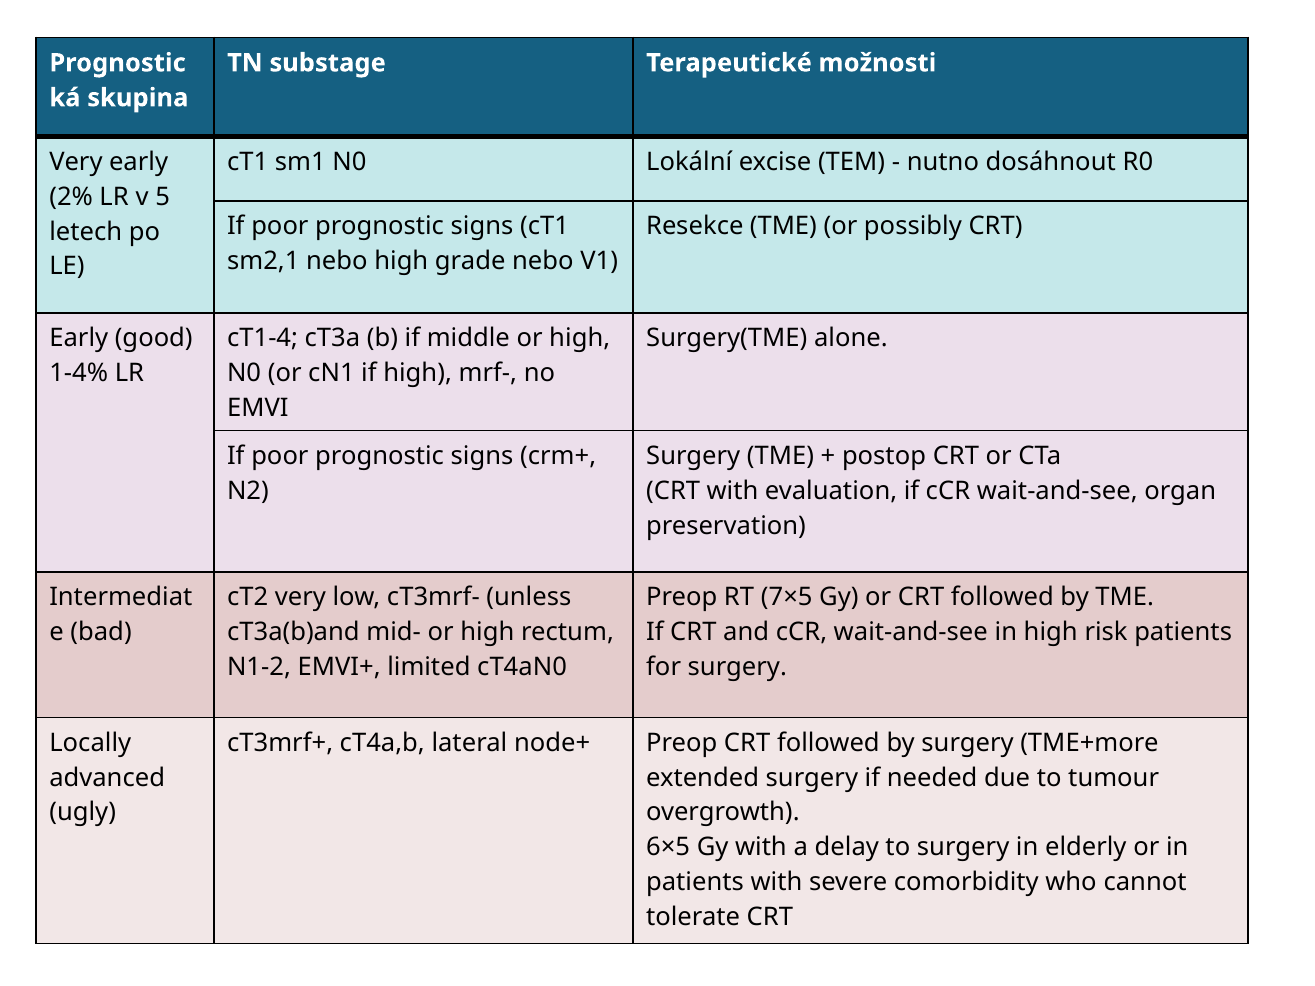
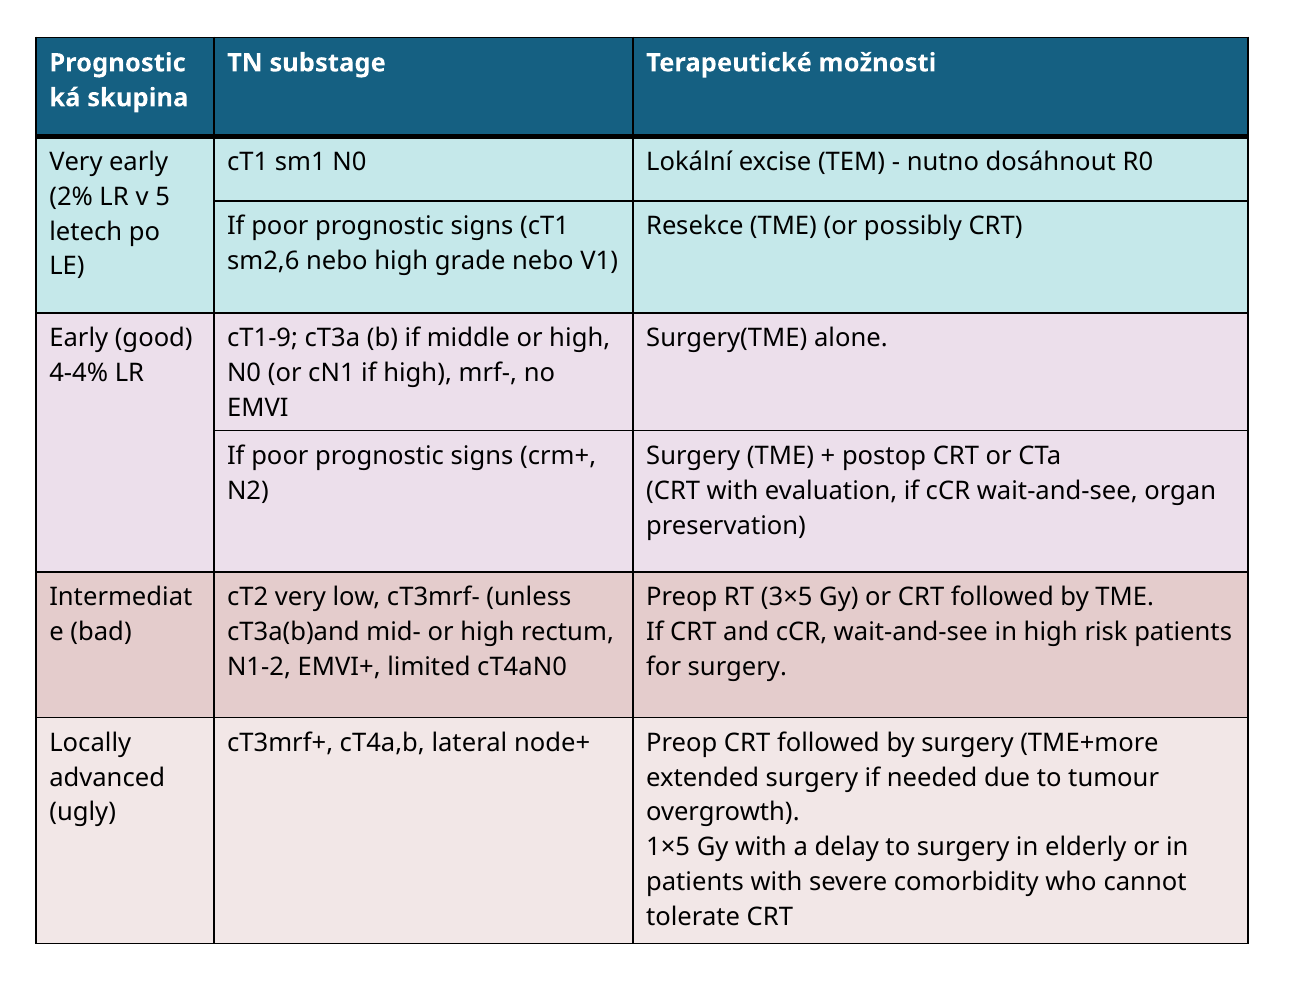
sm2,1: sm2,1 -> sm2,6
cT1-4: cT1-4 -> cT1-9
1-4%: 1-4% -> 4-4%
7×5: 7×5 -> 3×5
6×5: 6×5 -> 1×5
